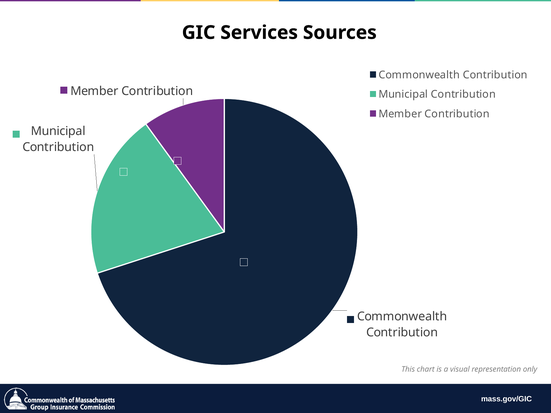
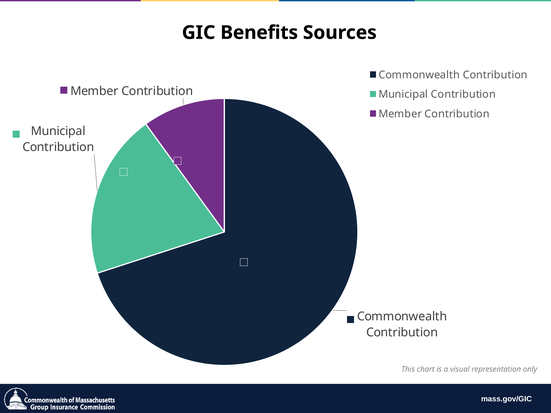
Services: Services -> Benefits
